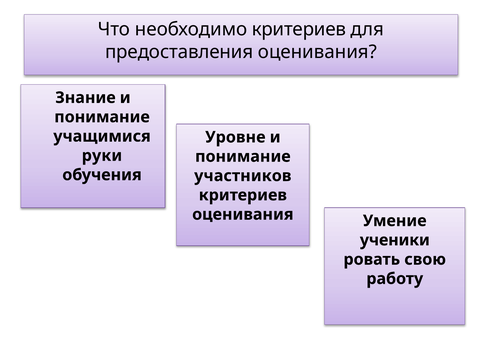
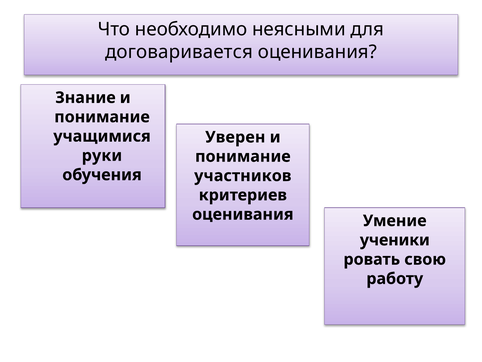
необходимо критериев: критериев -> неясными
предоставления: предоставления -> договаривается
Уровне: Уровне -> Уверен
